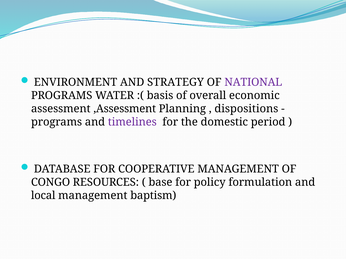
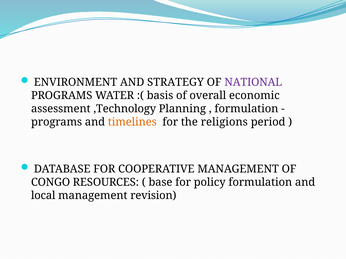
,Assessment: ,Assessment -> ,Technology
dispositions at (246, 109): dispositions -> formulation
timelines colour: purple -> orange
domestic: domestic -> religions
baptism: baptism -> revision
